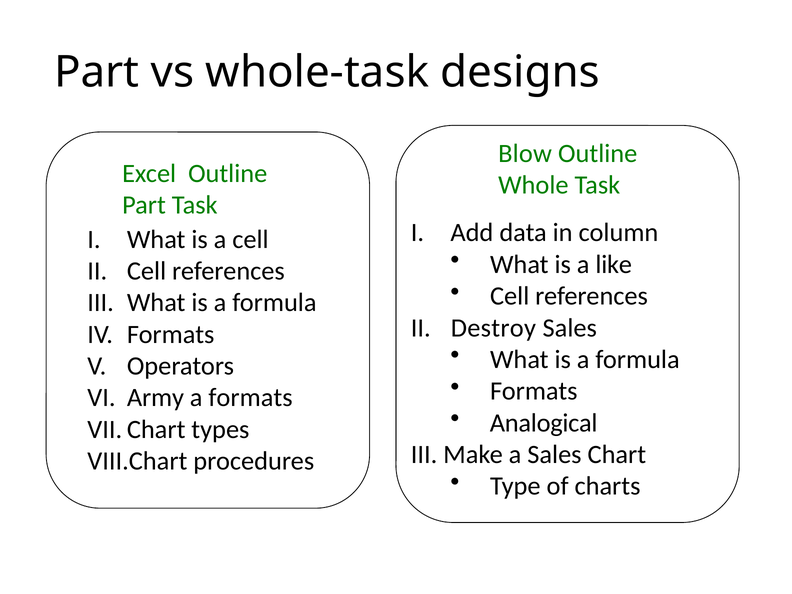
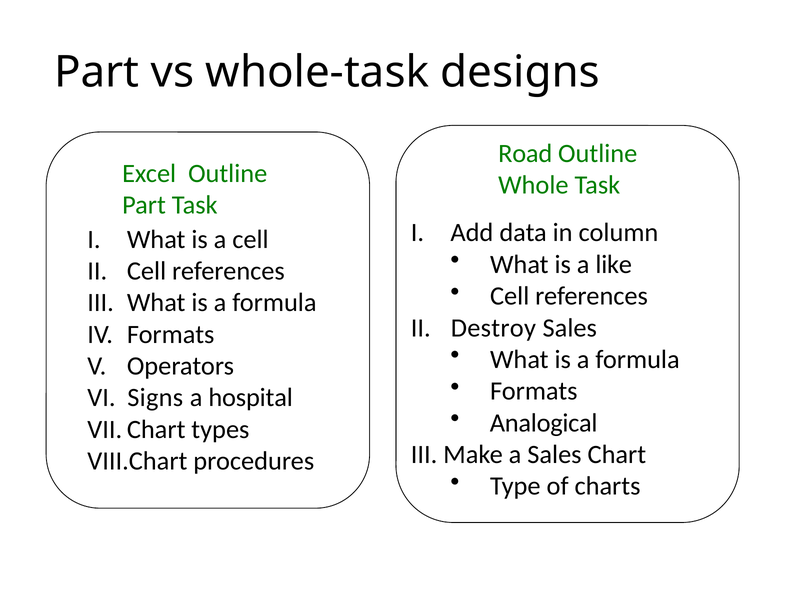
Blow: Blow -> Road
Army: Army -> Signs
a formats: formats -> hospital
